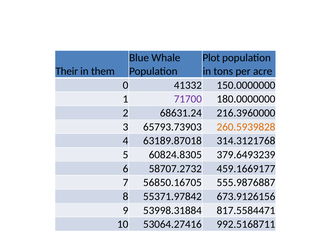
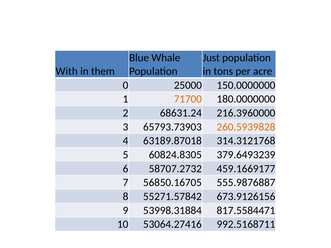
Plot: Plot -> Just
Their: Their -> With
41332: 41332 -> 25000
71700 colour: purple -> orange
55371.97842: 55371.97842 -> 55271.57842
